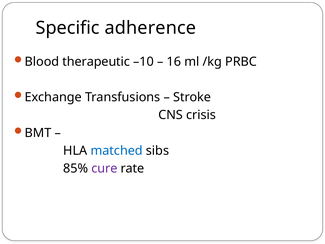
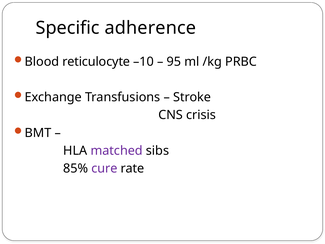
therapeutic: therapeutic -> reticulocyte
16: 16 -> 95
matched colour: blue -> purple
